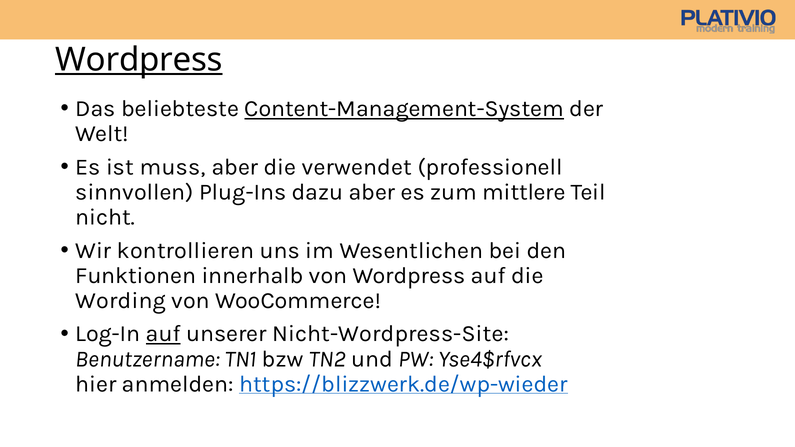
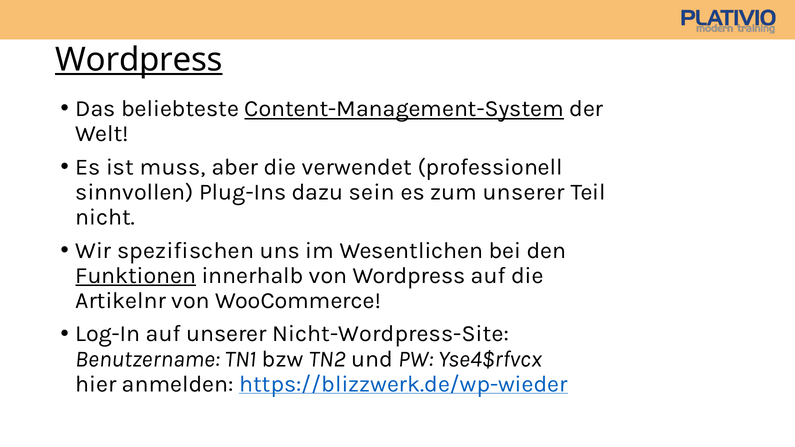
dazu aber: aber -> sein
zum mittlere: mittlere -> unserer
kontrollieren: kontrollieren -> spezifischen
Funktionen underline: none -> present
Wording: Wording -> Artikelnr
auf at (163, 334) underline: present -> none
